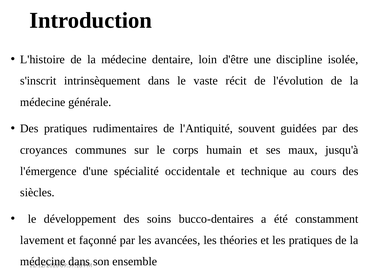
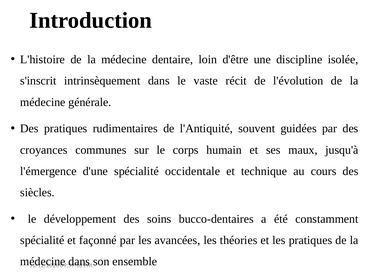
lavement at (42, 240): lavement -> spécialité
